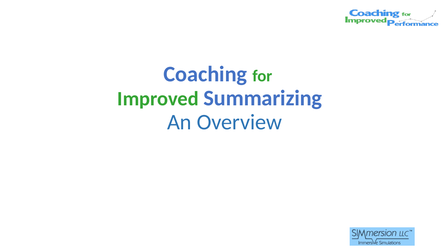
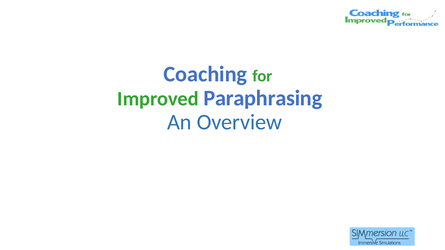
Summarizing: Summarizing -> Paraphrasing
